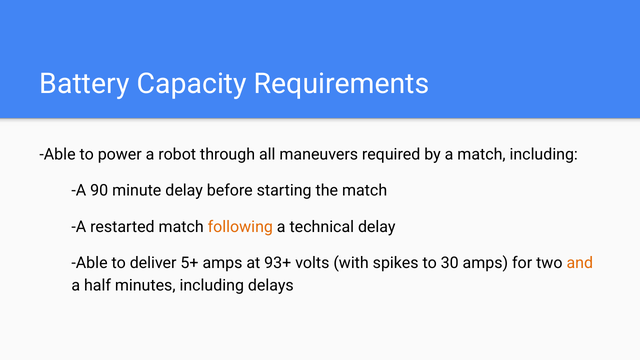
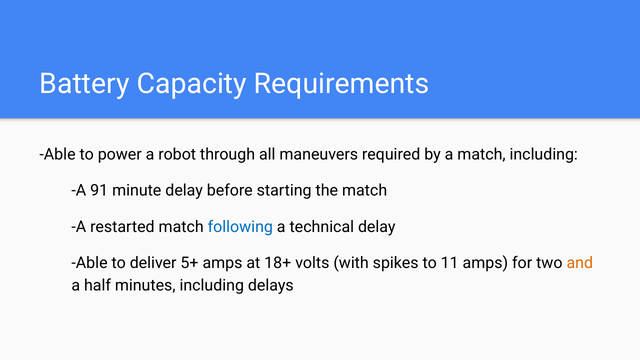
90: 90 -> 91
following colour: orange -> blue
93+: 93+ -> 18+
30: 30 -> 11
